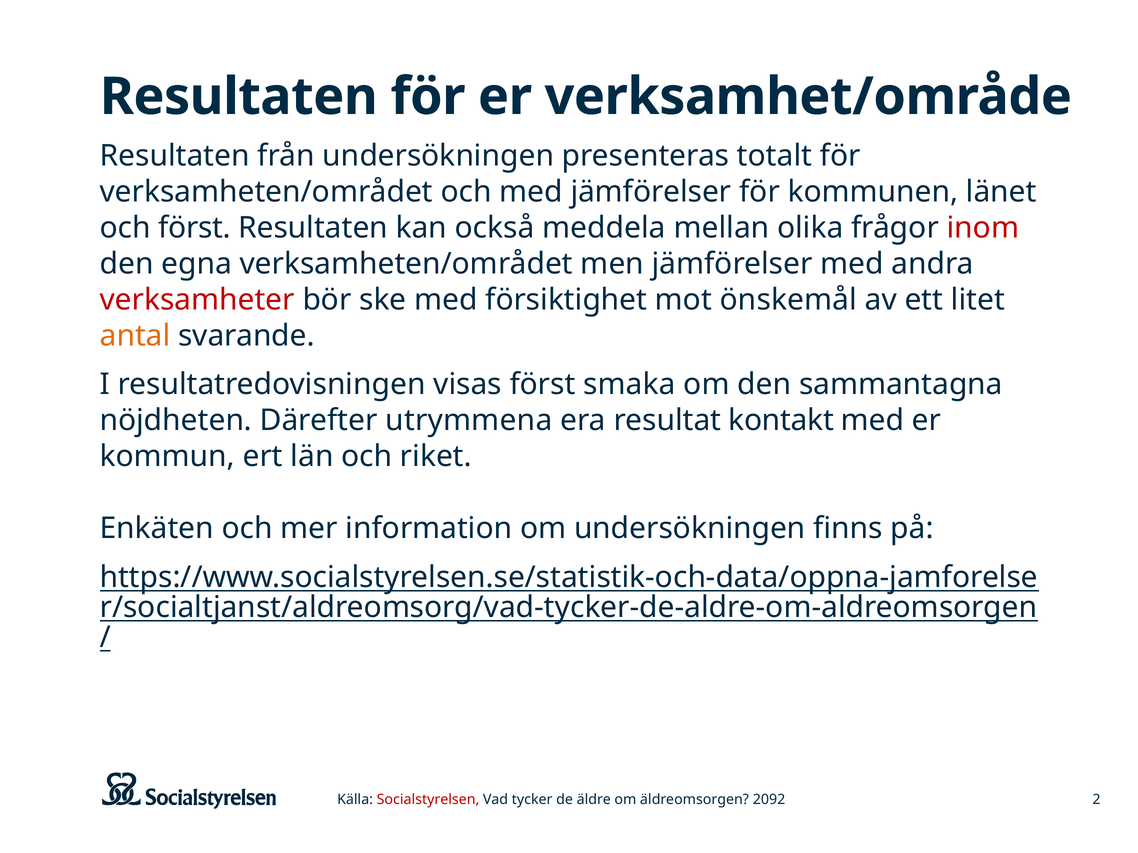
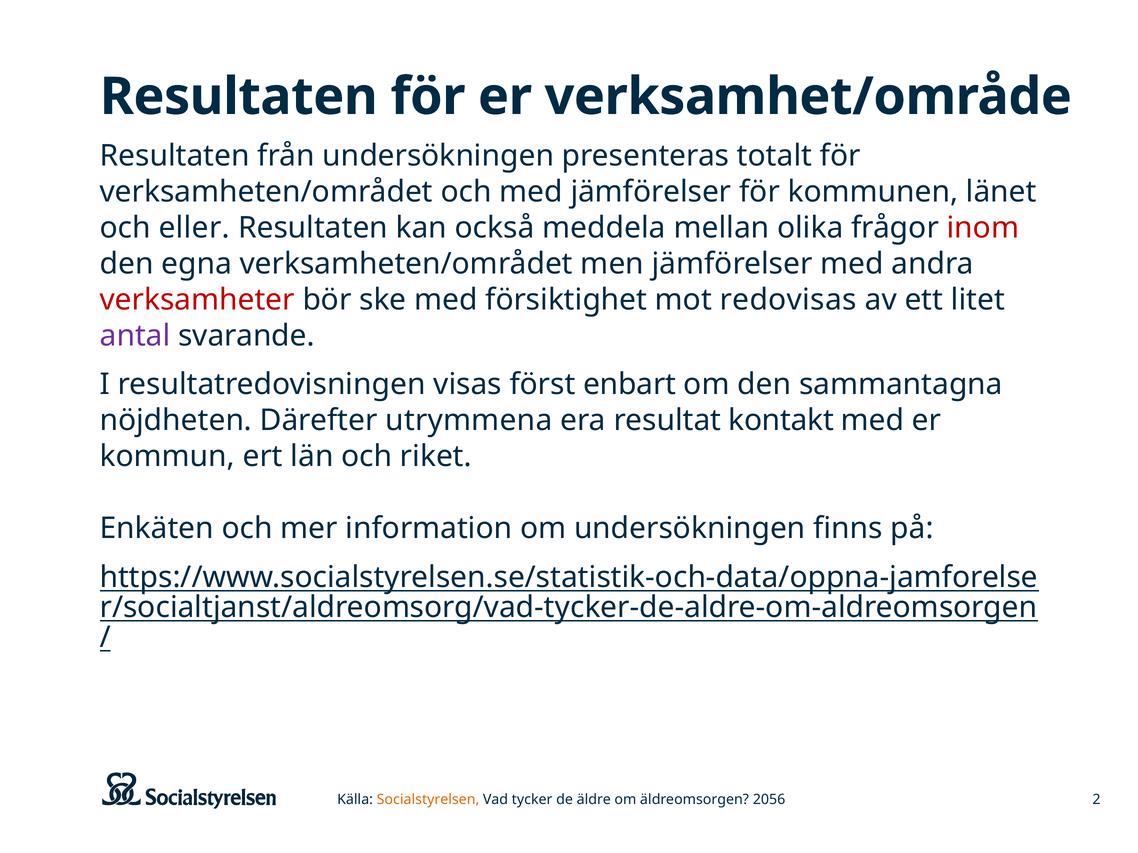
och först: först -> eller
önskemål: önskemål -> redovisas
antal colour: orange -> purple
smaka: smaka -> enbart
Socialstyrelsen colour: red -> orange
2092: 2092 -> 2056
